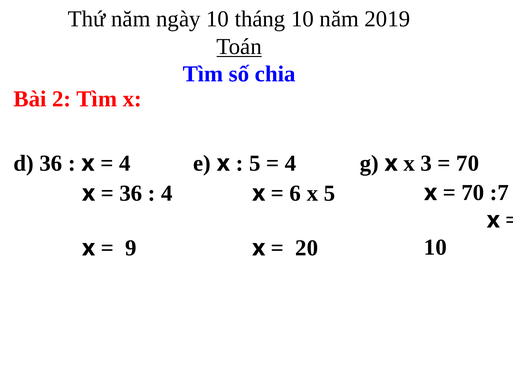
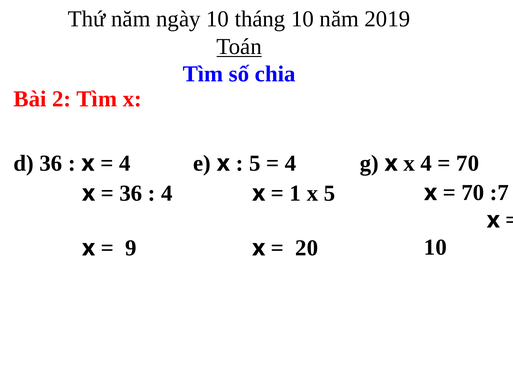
x 3: 3 -> 4
6: 6 -> 1
